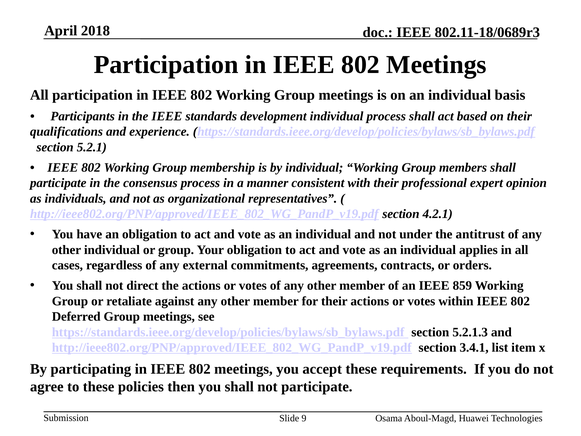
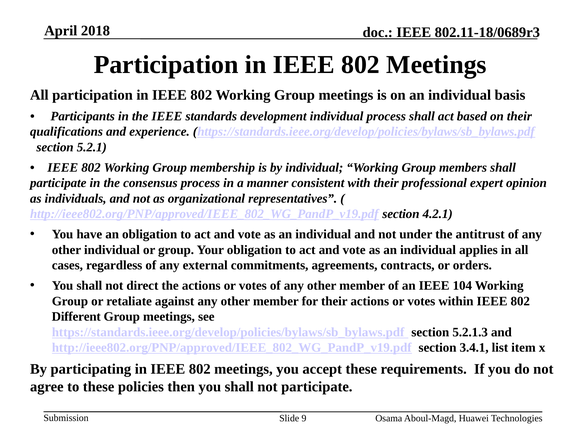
859: 859 -> 104
Deferred: Deferred -> Different
